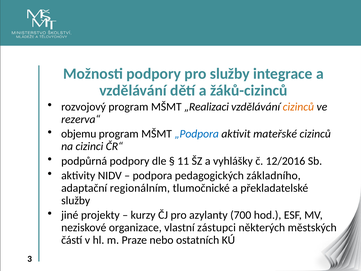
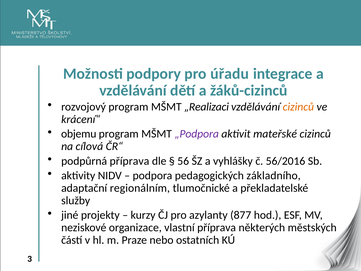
pro služby: služby -> úřadu
rezerva“: rezerva“ -> krácení“
„Podpora colour: blue -> purple
cizinci: cizinci -> cílová
podpůrná podpory: podpory -> příprava
11: 11 -> 56
12/2016: 12/2016 -> 56/2016
700: 700 -> 877
vlastní zástupci: zástupci -> příprava
